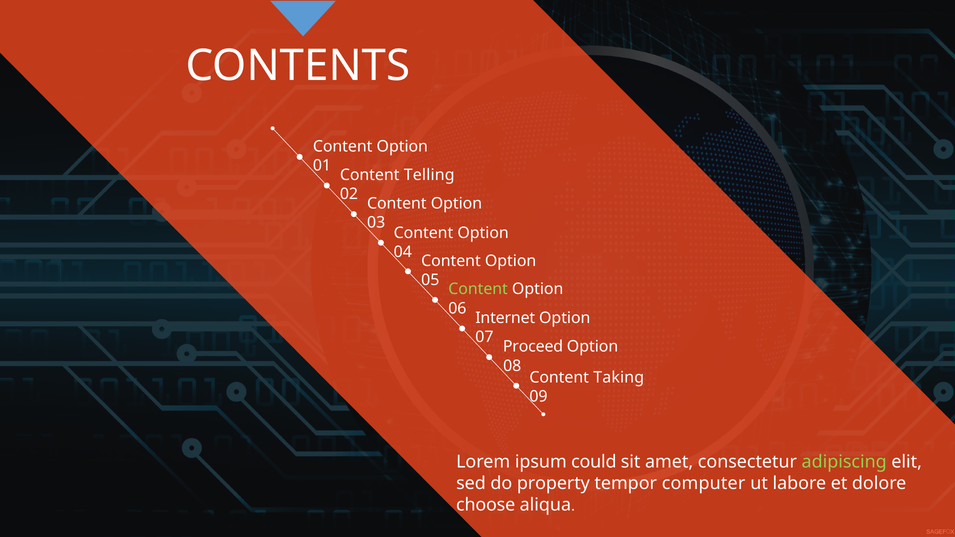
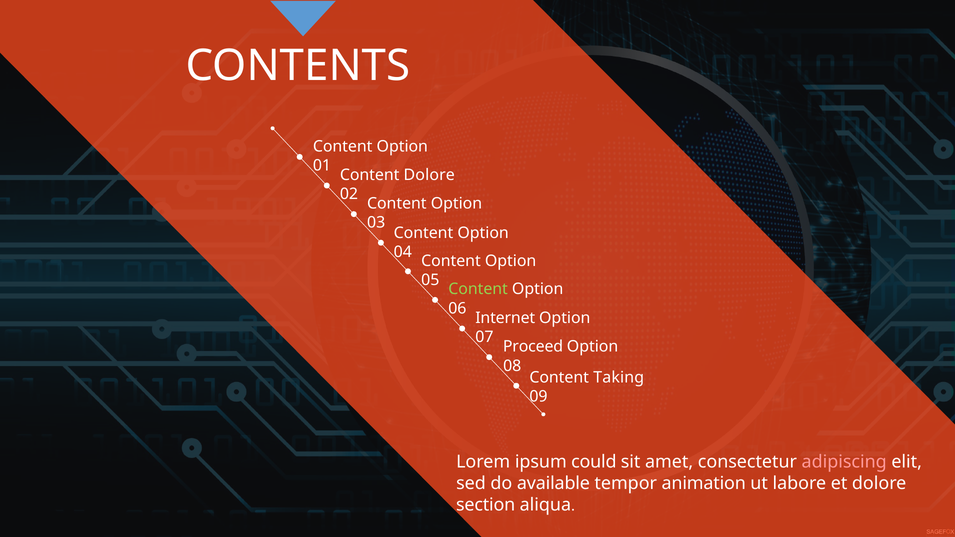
Content Telling: Telling -> Dolore
adipiscing colour: light green -> pink
property: property -> available
computer: computer -> animation
choose: choose -> section
